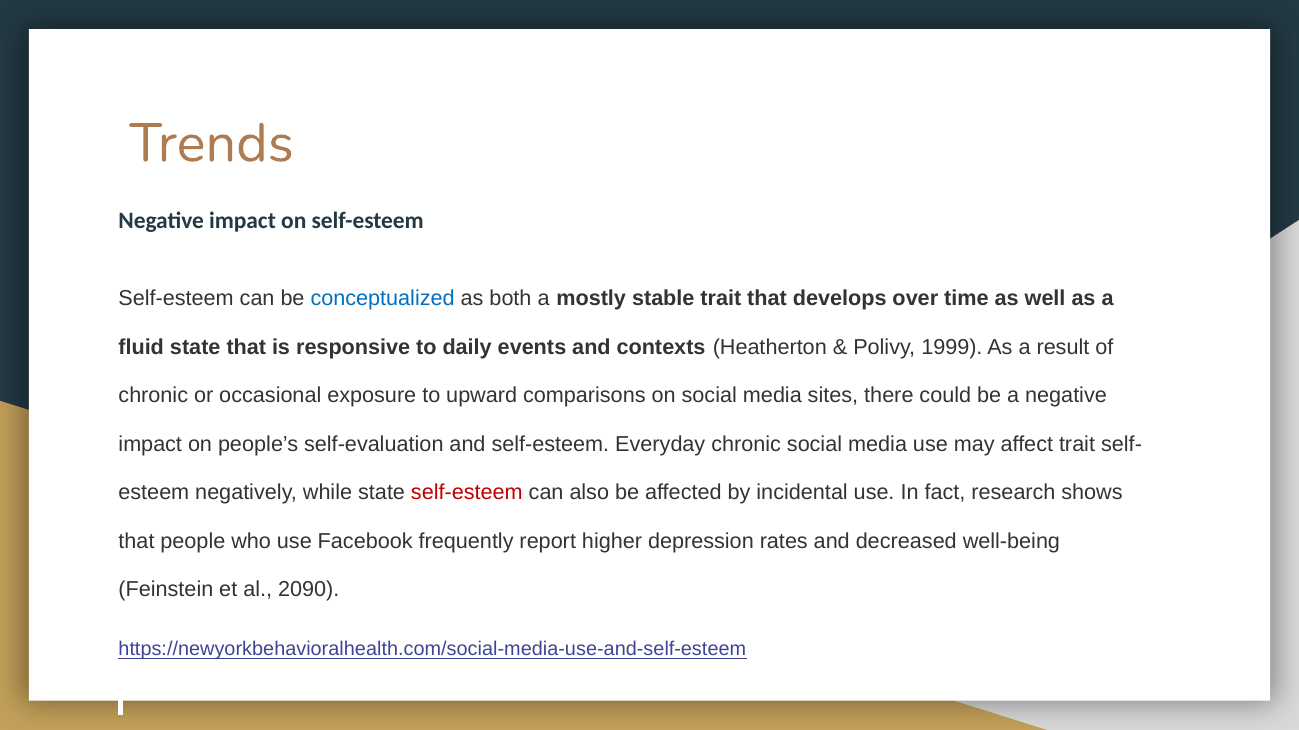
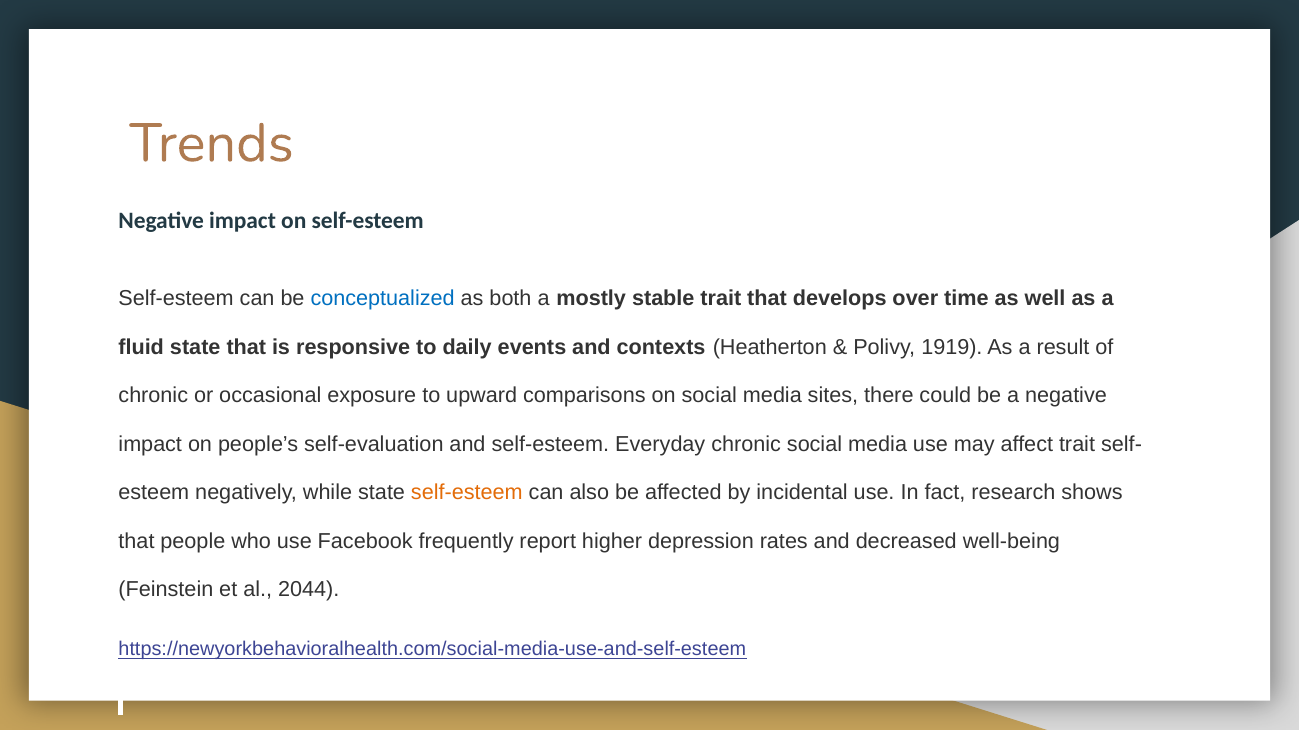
1999: 1999 -> 1919
self-esteem at (467, 493) colour: red -> orange
2090: 2090 -> 2044
